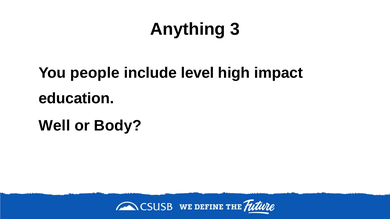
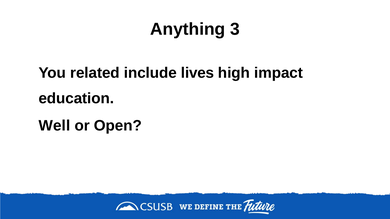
people: people -> related
level: level -> lives
Body: Body -> Open
